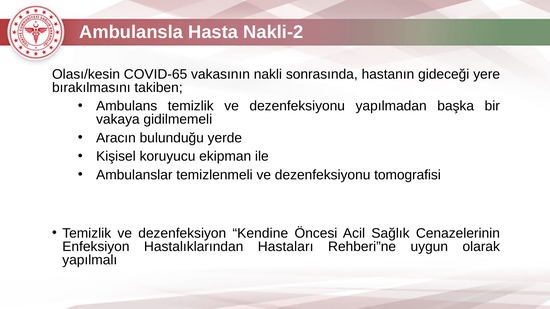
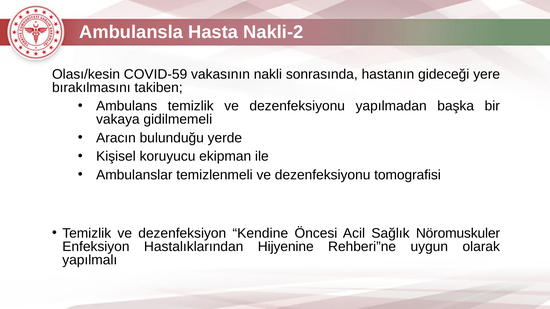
COVID-65: COVID-65 -> COVID-59
Cenazelerinin: Cenazelerinin -> Nöromuskuler
Hastaları: Hastaları -> Hijyenine
